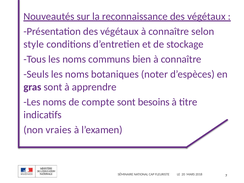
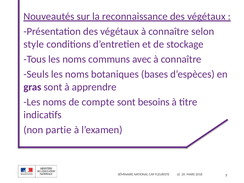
bien: bien -> avec
noter: noter -> bases
vraies: vraies -> partie
